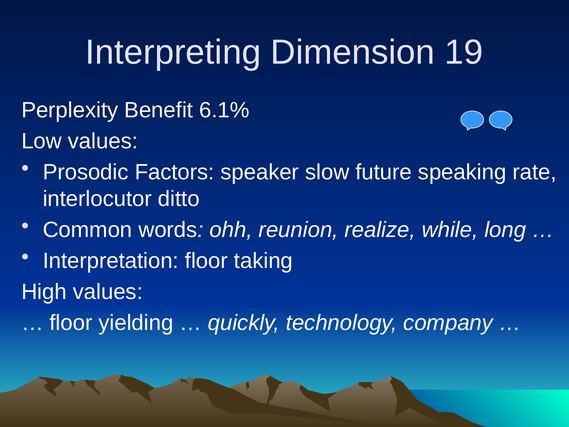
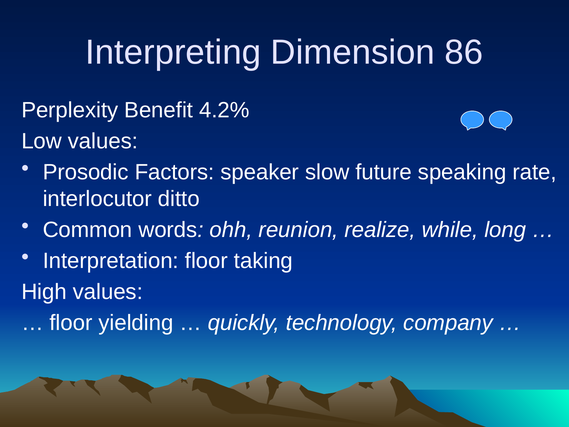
19: 19 -> 86
6.1%: 6.1% -> 4.2%
